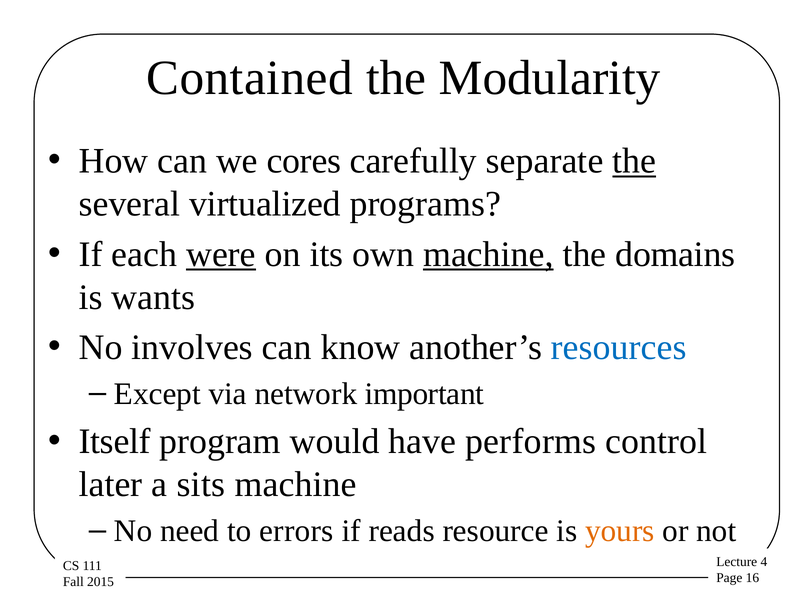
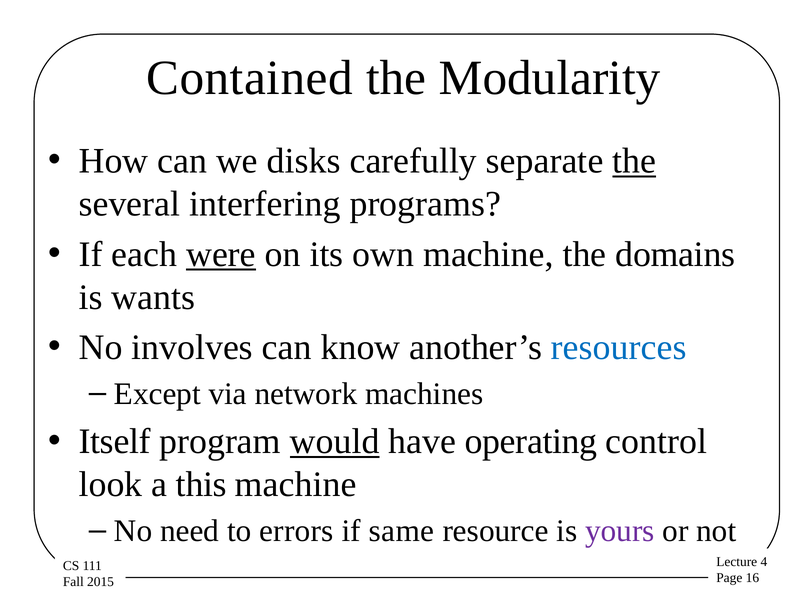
cores: cores -> disks
virtualized: virtualized -> interfering
machine at (488, 254) underline: present -> none
important: important -> machines
would underline: none -> present
performs: performs -> operating
later: later -> look
sits: sits -> this
reads: reads -> same
yours colour: orange -> purple
